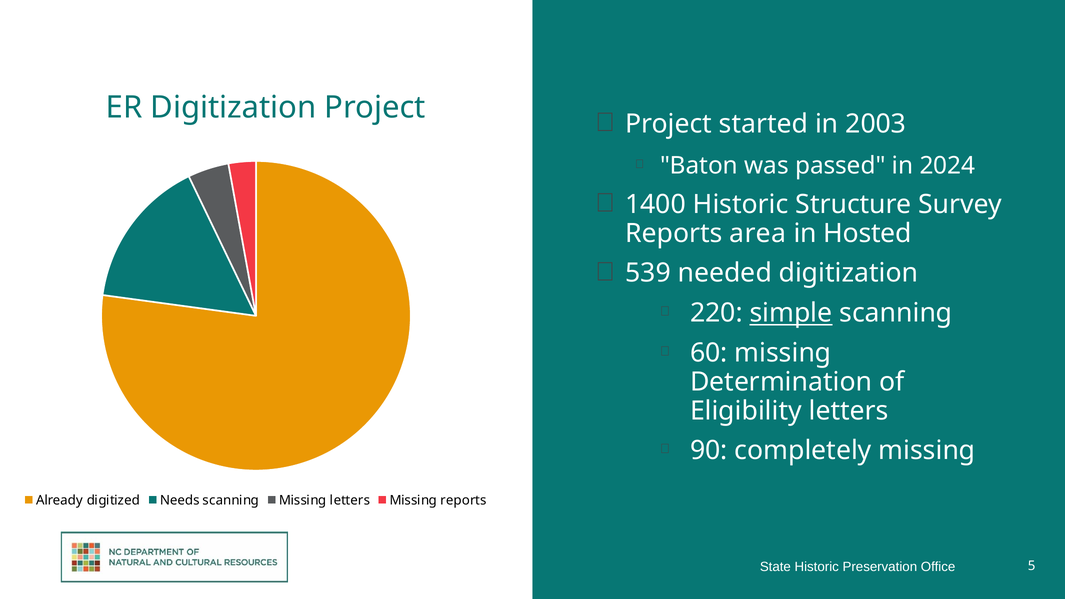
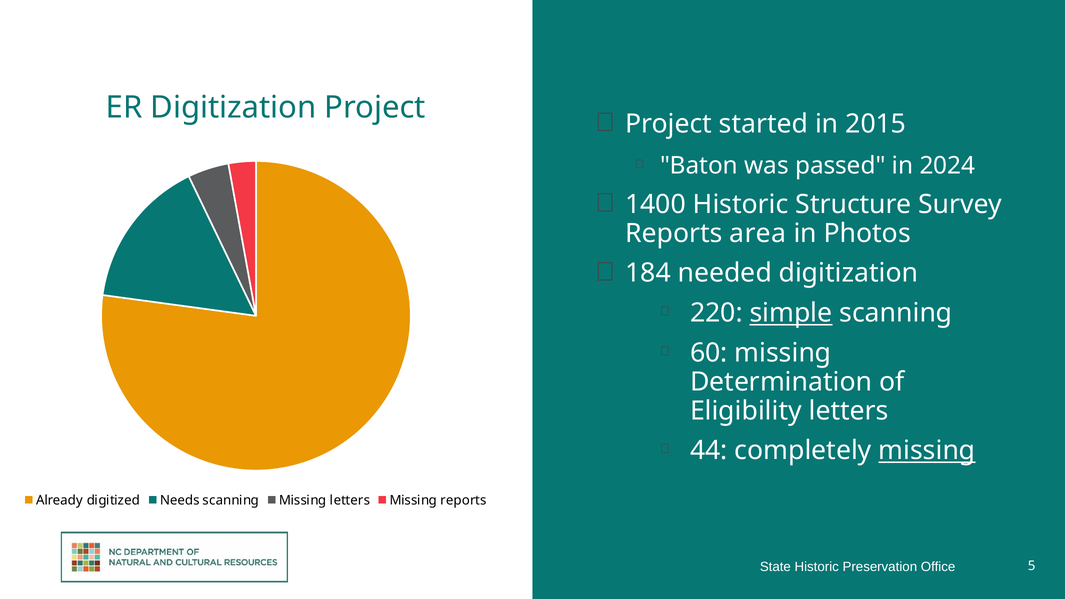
2003: 2003 -> 2015
Hosted: Hosted -> Photos
539: 539 -> 184
90: 90 -> 44
missing at (927, 451) underline: none -> present
